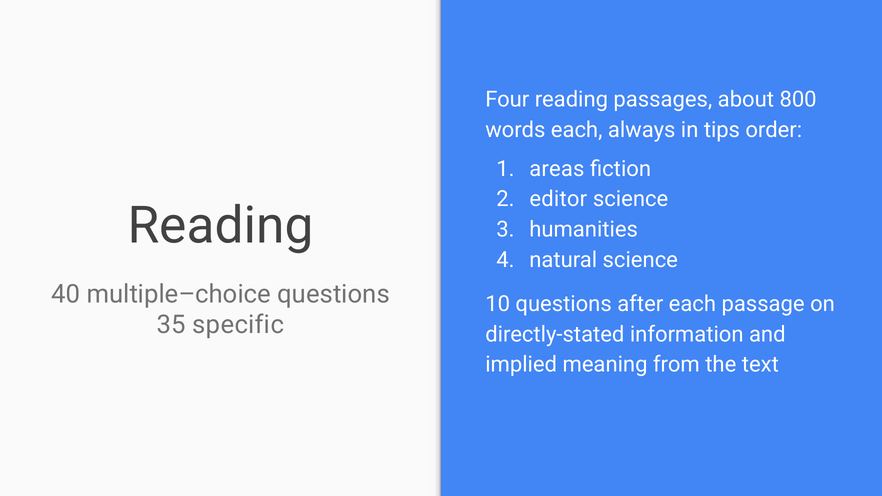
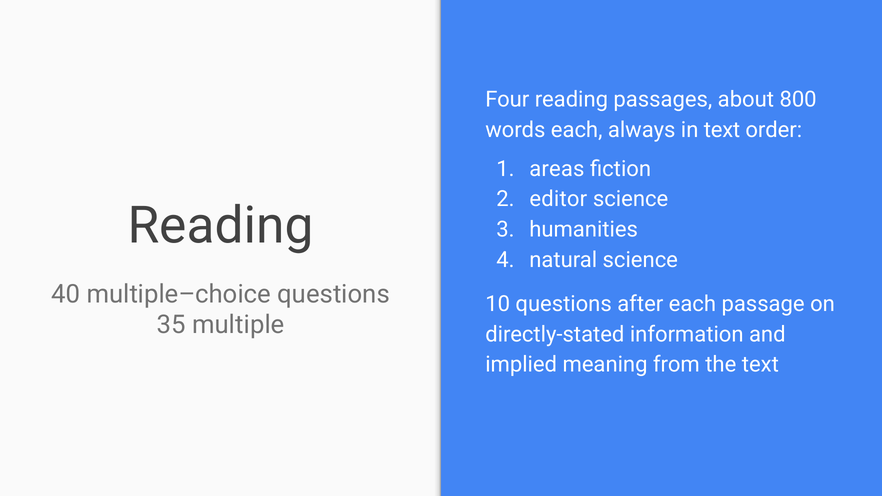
in tips: tips -> text
specific: specific -> multiple
